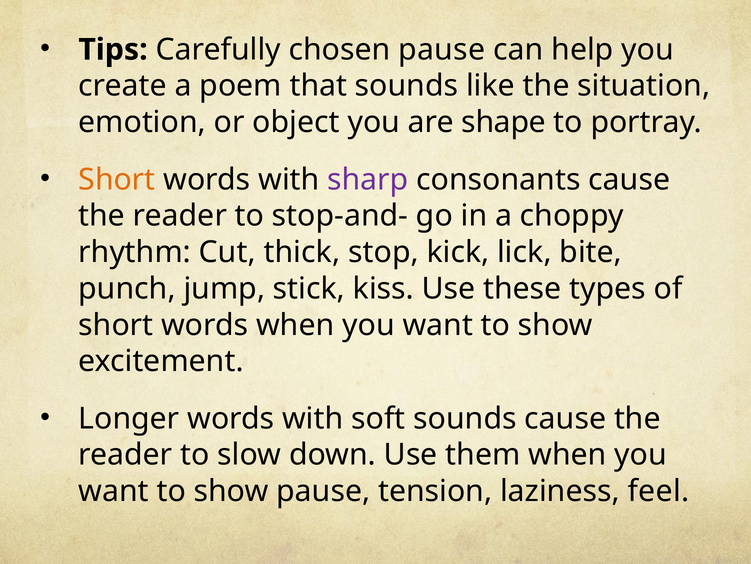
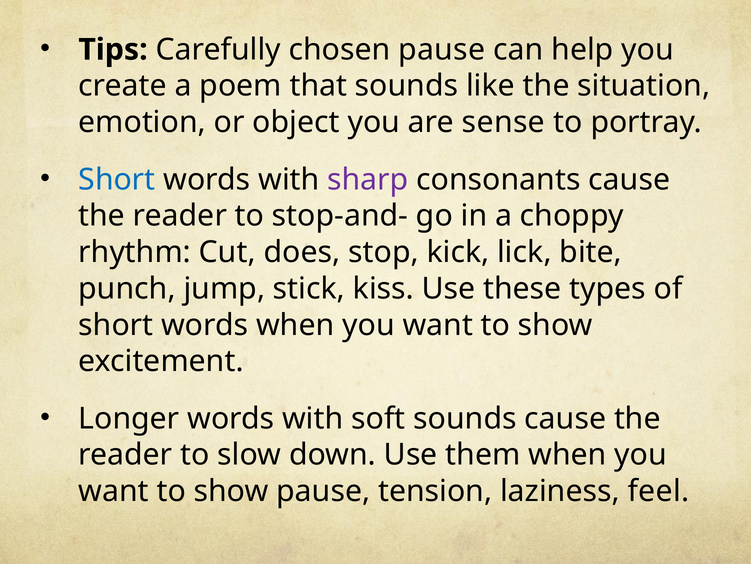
shape: shape -> sense
Short at (117, 179) colour: orange -> blue
thick: thick -> does
